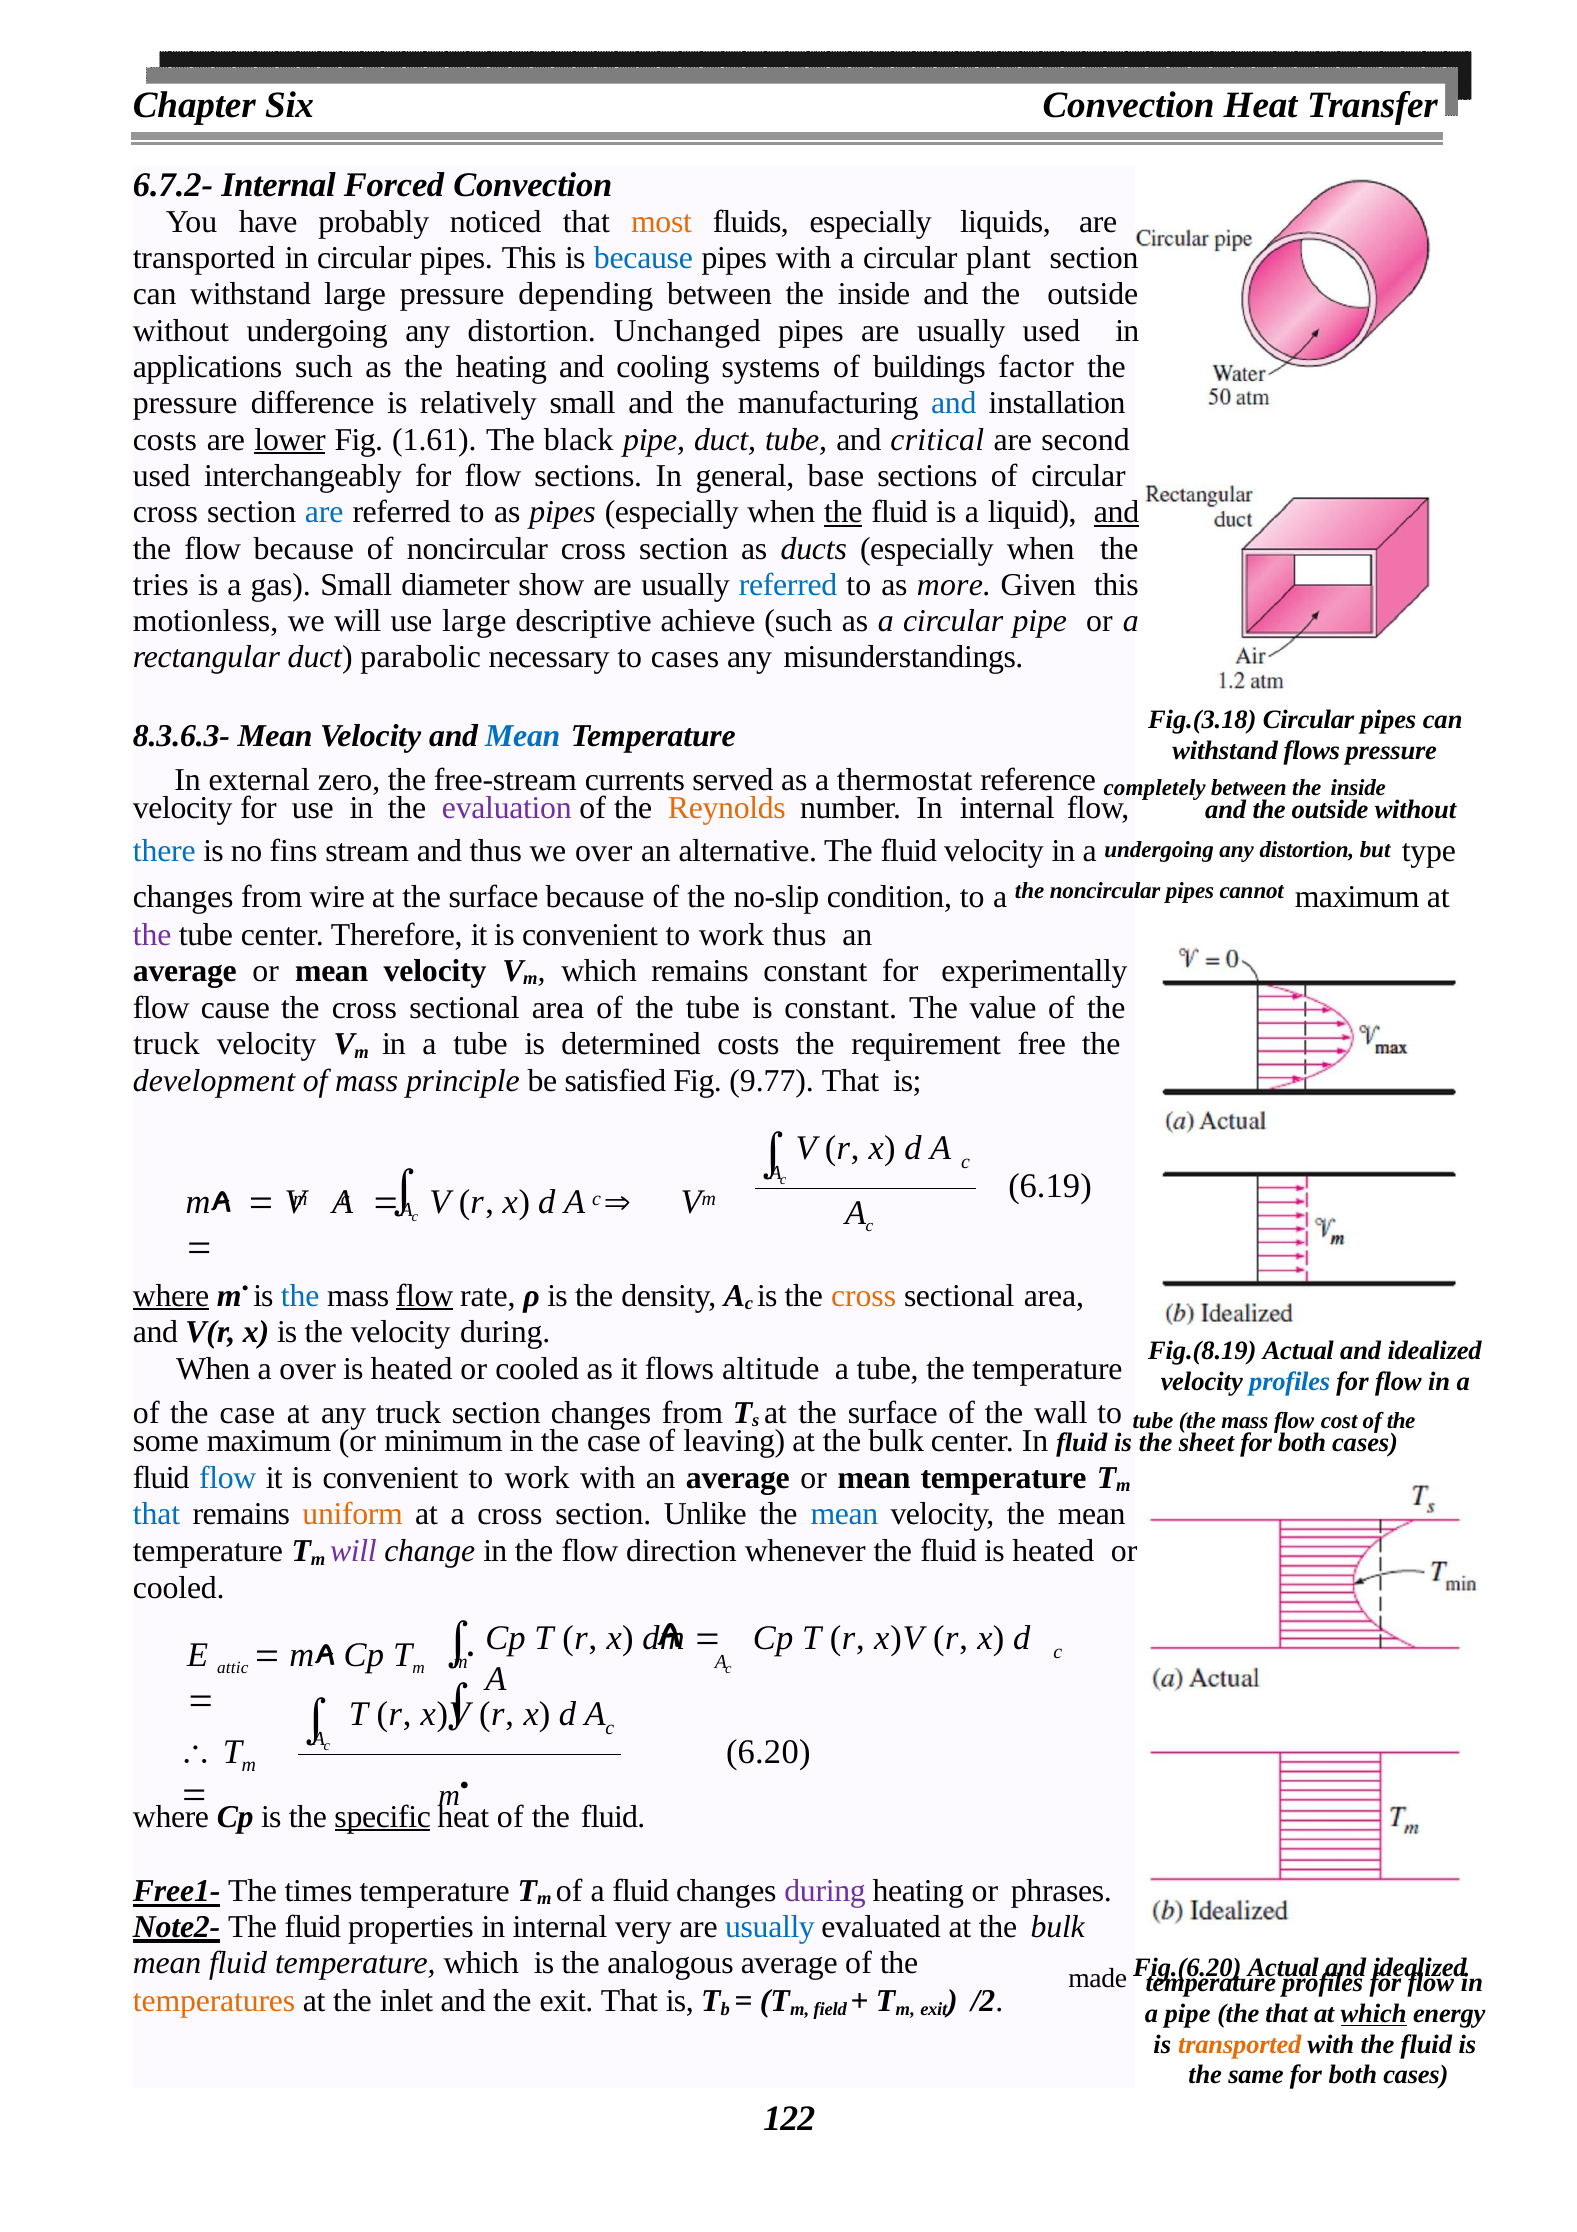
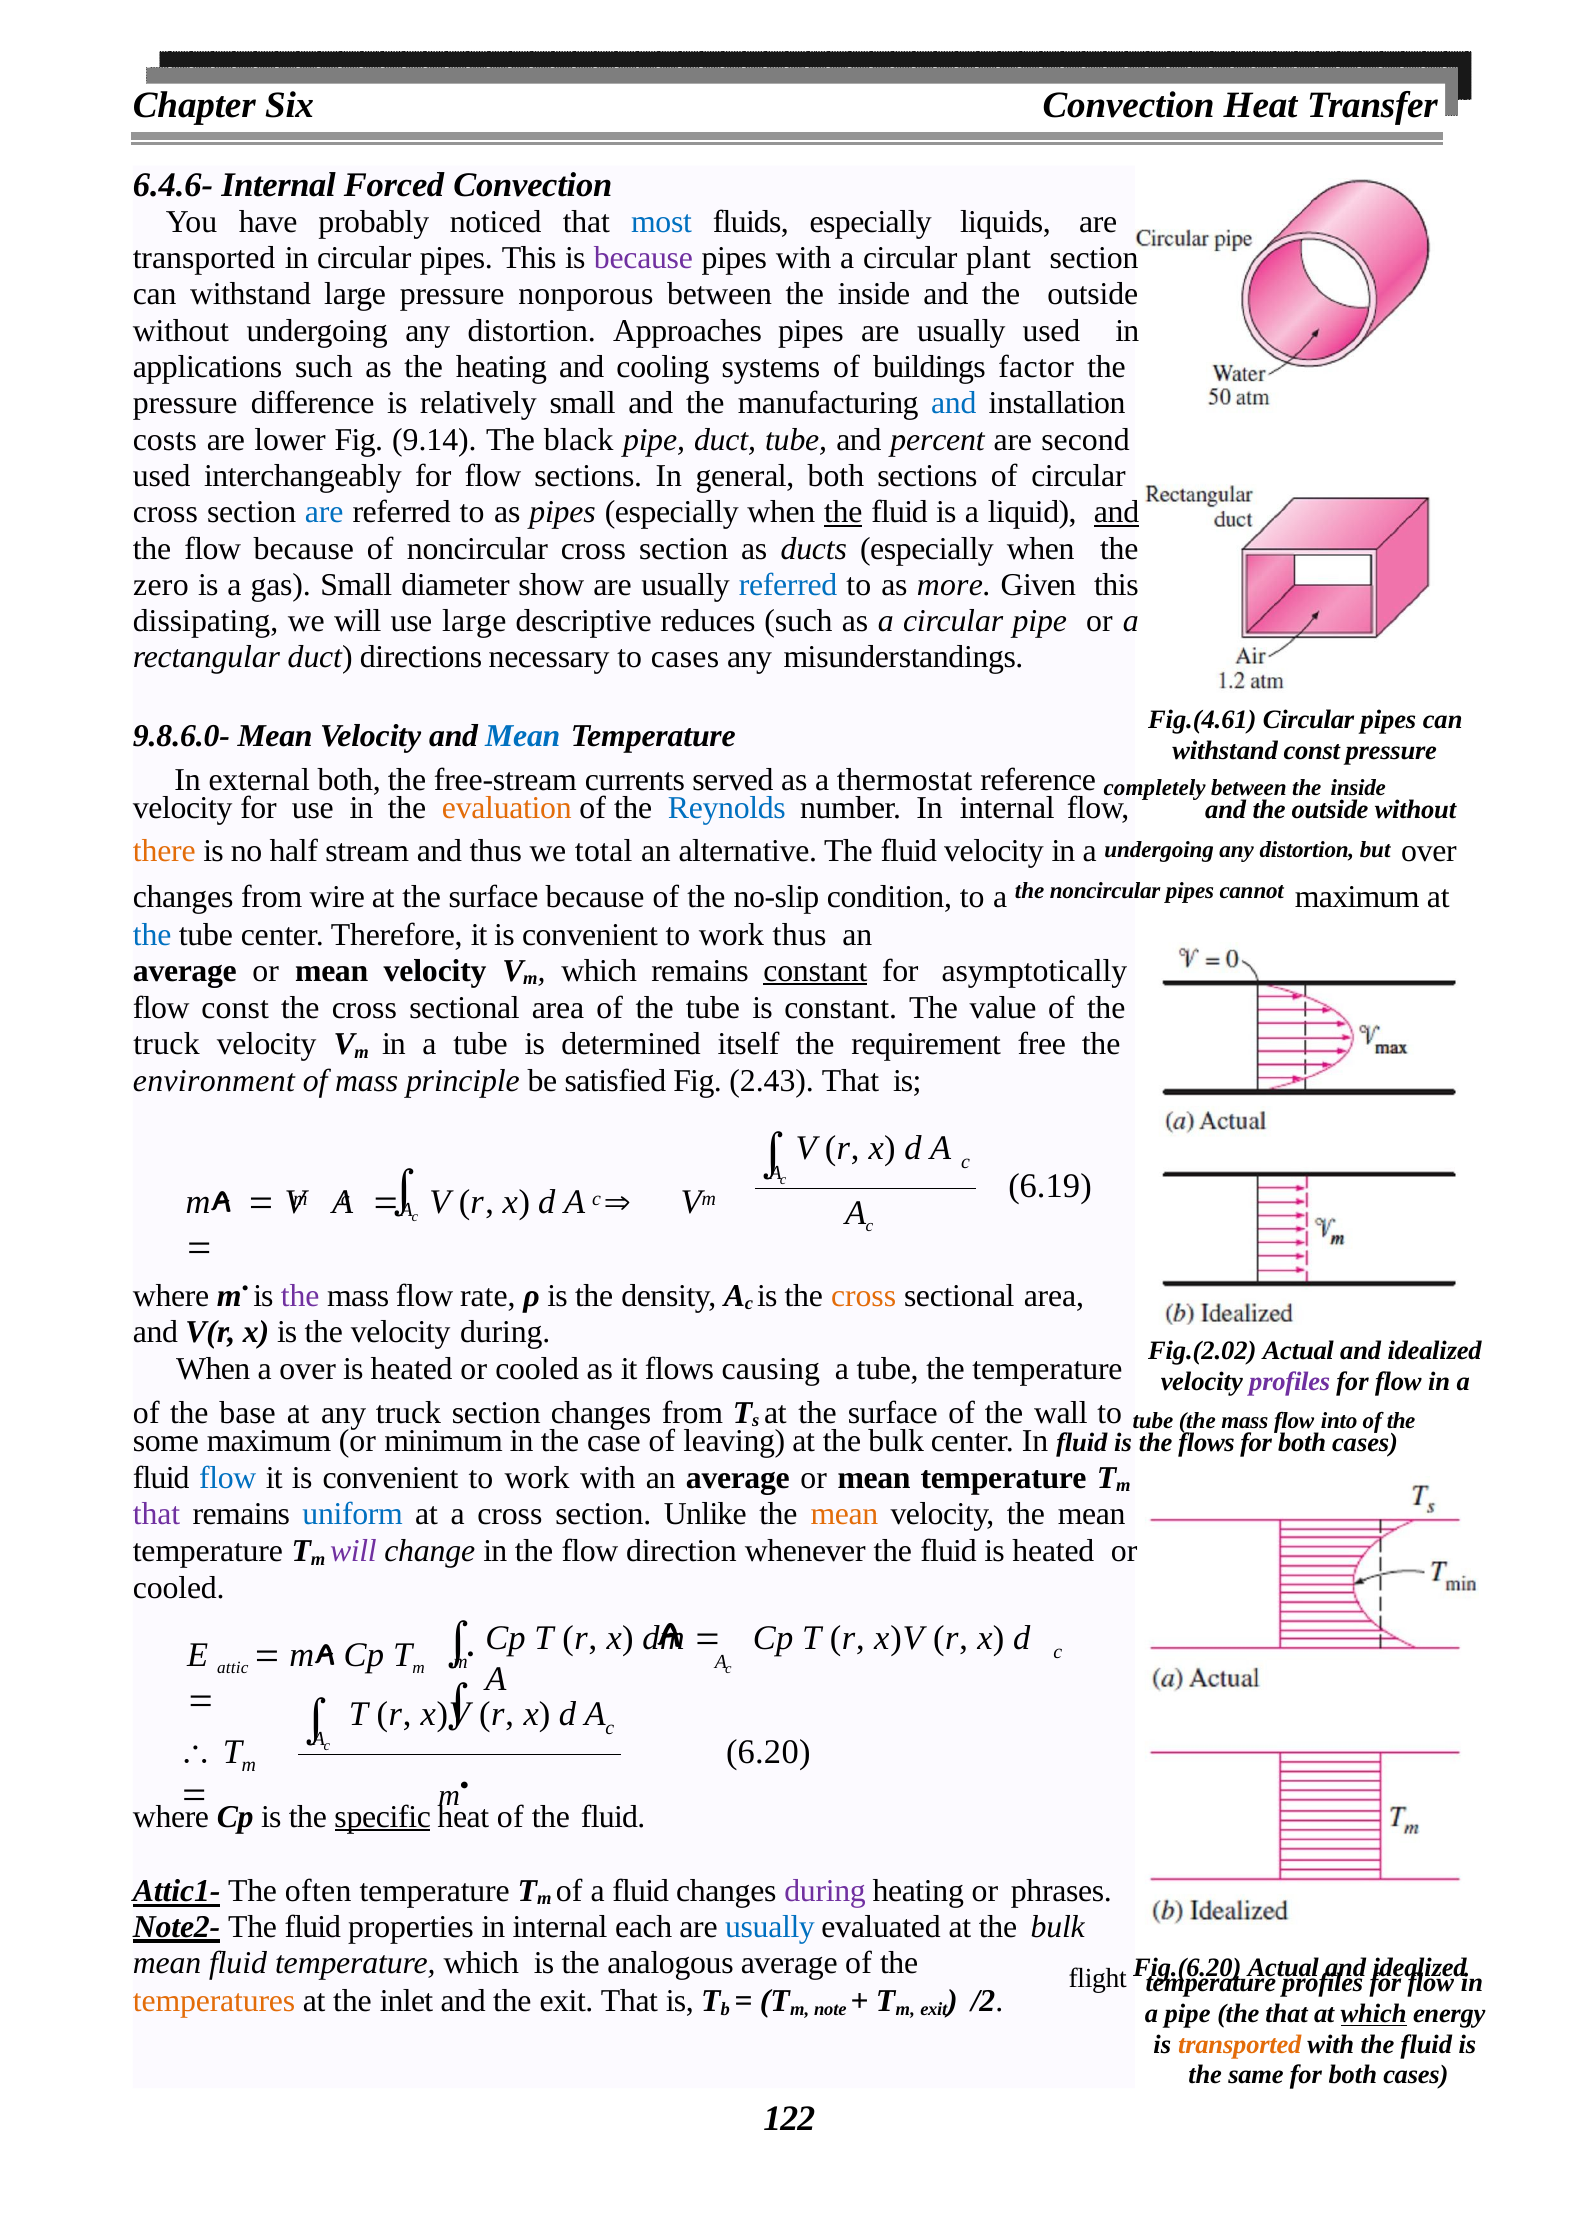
6.7.2-: 6.7.2- -> 6.4.6-
most colour: orange -> blue
because at (643, 258) colour: blue -> purple
depending: depending -> nonporous
Unchanged: Unchanged -> Approaches
lower underline: present -> none
1.61: 1.61 -> 9.14
critical: critical -> percent
general base: base -> both
tries: tries -> zero
motionless: motionless -> dissipating
achieve: achieve -> reduces
parabolic: parabolic -> directions
Fig.(3.18: Fig.(3.18 -> Fig.(4.61
8.3.6.3-: 8.3.6.3- -> 9.8.6.0-
withstand flows: flows -> const
external zero: zero -> both
evaluation colour: purple -> orange
Reynolds colour: orange -> blue
there colour: blue -> orange
fins: fins -> half
we over: over -> total
but type: type -> over
the at (152, 935) colour: purple -> blue
constant at (815, 971) underline: none -> present
experimentally: experimentally -> asymptotically
flow cause: cause -> const
determined costs: costs -> itself
development: development -> environment
9.77: 9.77 -> 2.43
where at (171, 1296) underline: present -> none
the at (300, 1296) colour: blue -> purple
flow at (425, 1296) underline: present -> none
Fig.(8.19: Fig.(8.19 -> Fig.(2.02
altitude: altitude -> causing
profiles at (1290, 1381) colour: blue -> purple
of the case: case -> base
cost: cost -> into
the sheet: sheet -> flows
that at (157, 1514) colour: blue -> purple
uniform colour: orange -> blue
mean at (844, 1514) colour: blue -> orange
Free1-: Free1- -> Attic1-
times: times -> often
very: very -> each
made: made -> flight
field: field -> note
